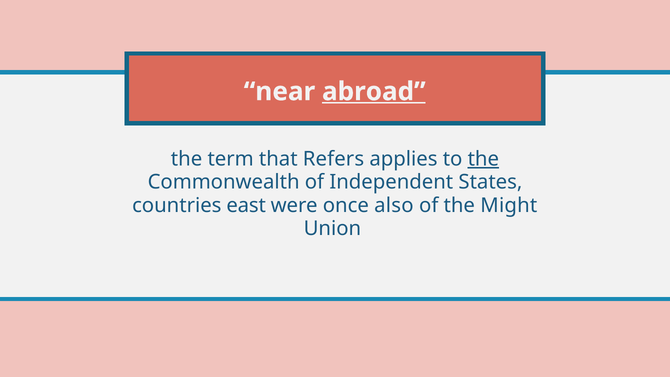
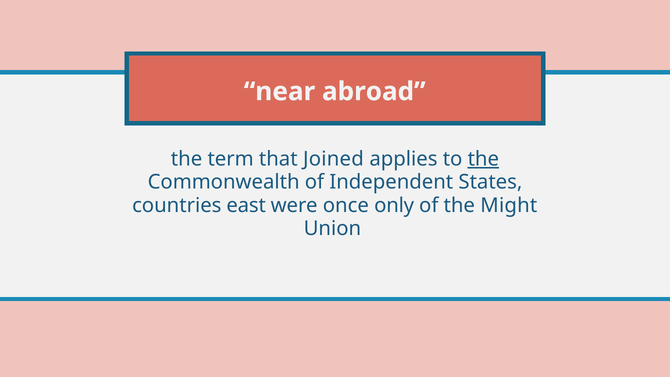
abroad underline: present -> none
Refers: Refers -> Joined
also: also -> only
